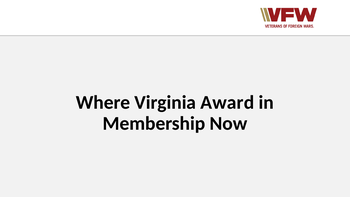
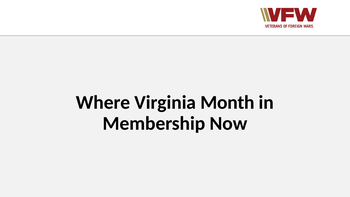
Award: Award -> Month
